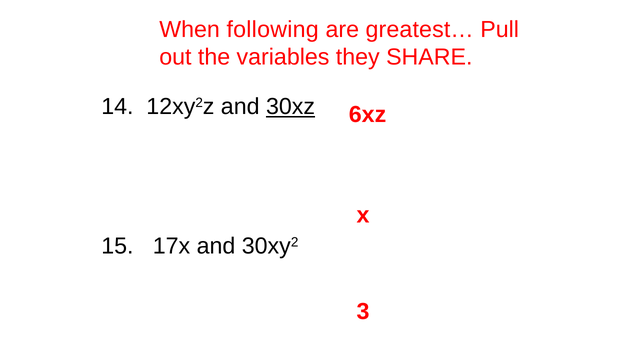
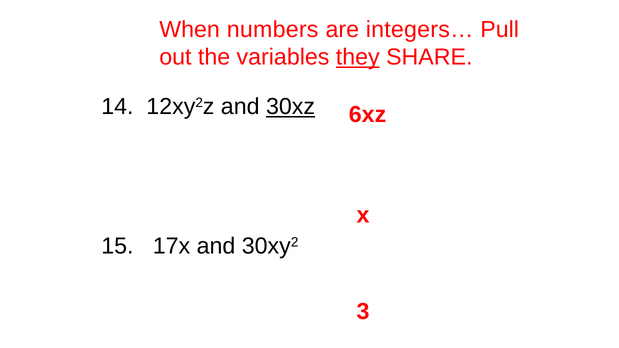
following: following -> numbers
greatest…: greatest… -> integers…
they underline: none -> present
